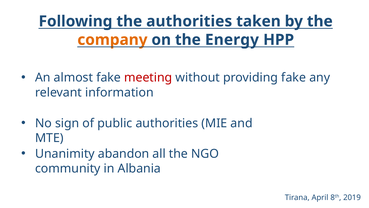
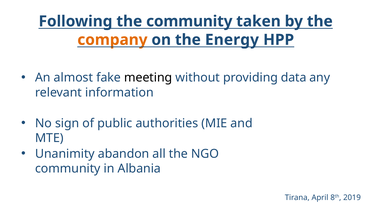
the authorities: authorities -> community
meeting colour: red -> black
providing fake: fake -> data
